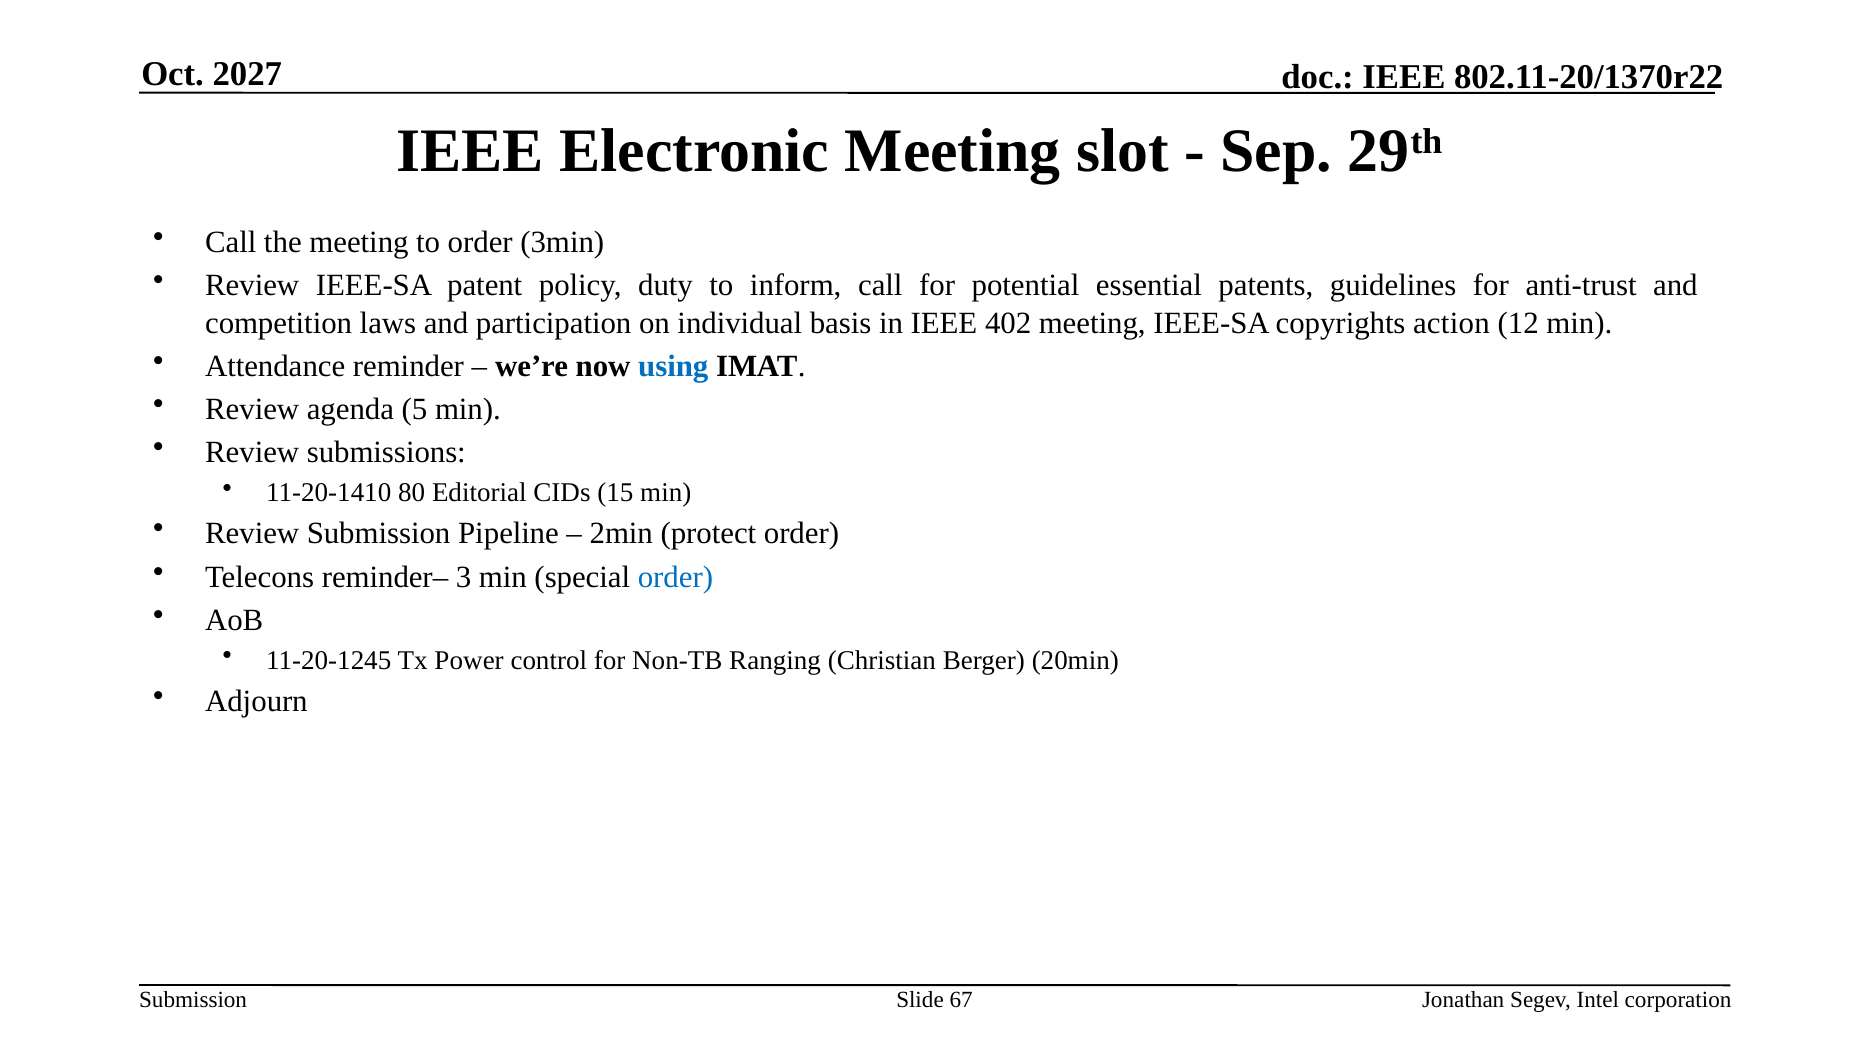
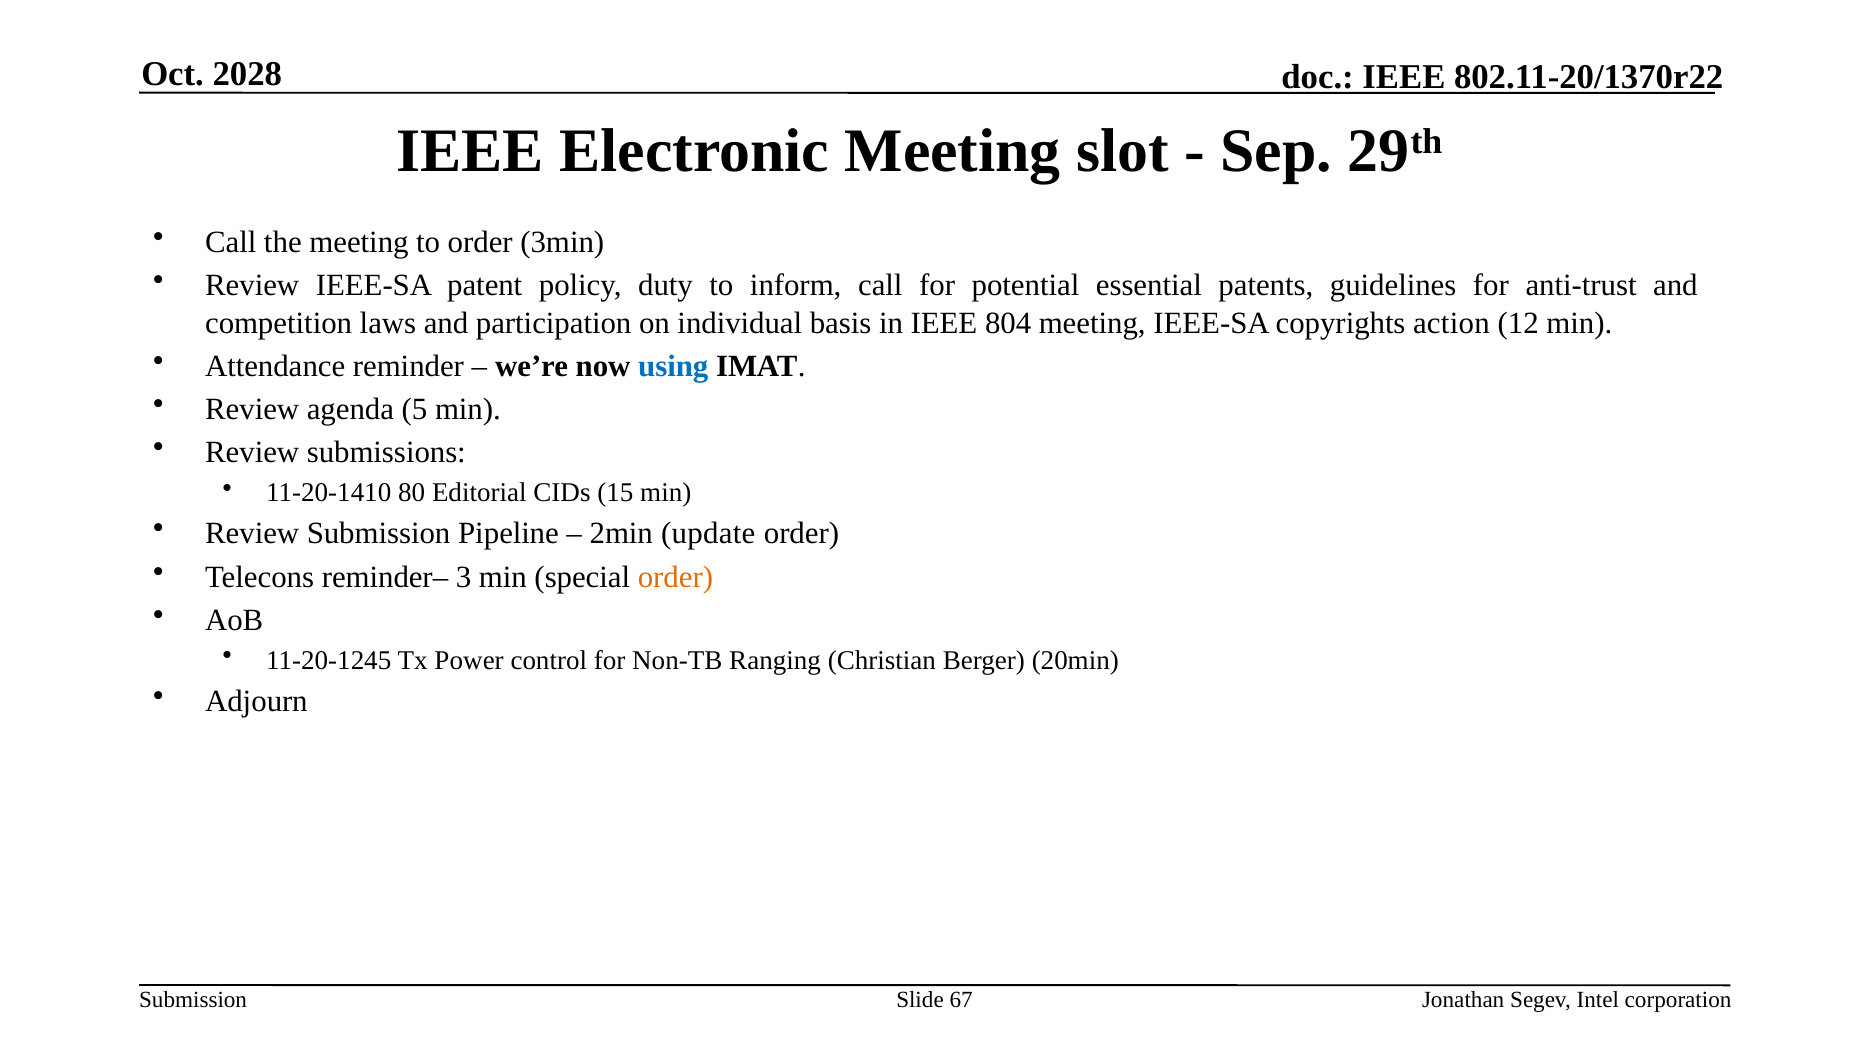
2027: 2027 -> 2028
402: 402 -> 804
protect: protect -> update
order at (675, 577) colour: blue -> orange
